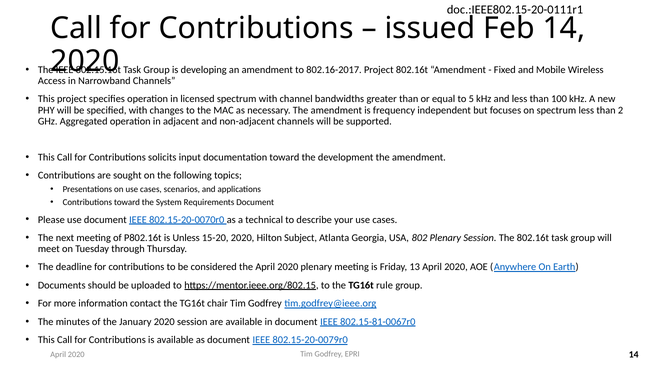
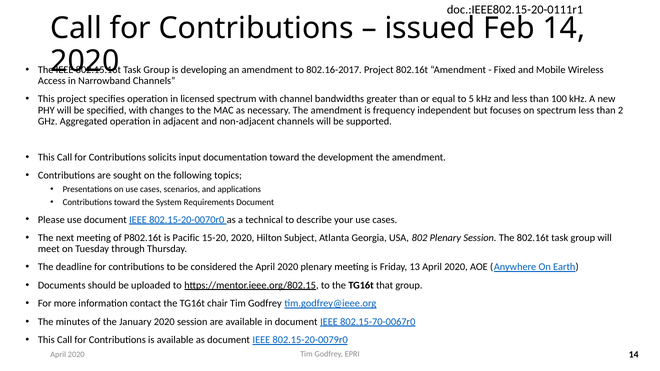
Unless: Unless -> Pacific
rule: rule -> that
802.15-81-0067r0: 802.15-81-0067r0 -> 802.15-70-0067r0
